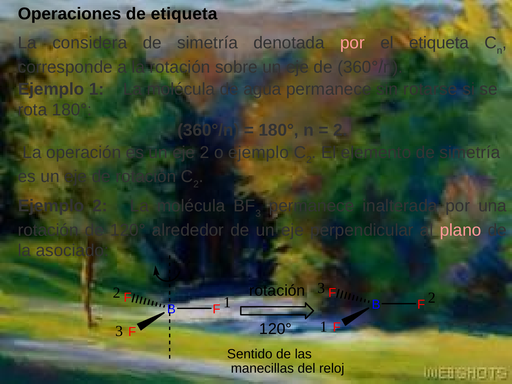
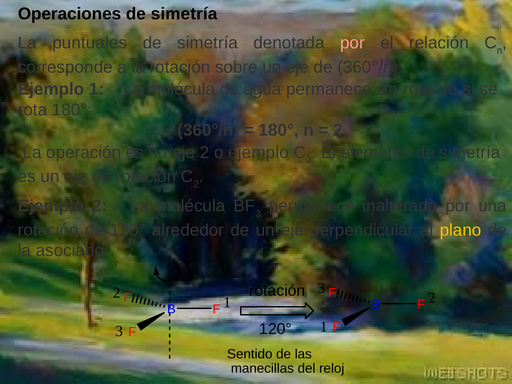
Operaciones de etiqueta: etiqueta -> simetría
considera: considera -> puntuales
el etiqueta: etiqueta -> relación
plano colour: pink -> yellow
